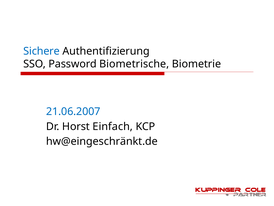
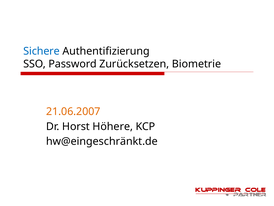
Biometrische: Biometrische -> Zurücksetzen
21.06.2007 colour: blue -> orange
Einfach: Einfach -> Höhere
